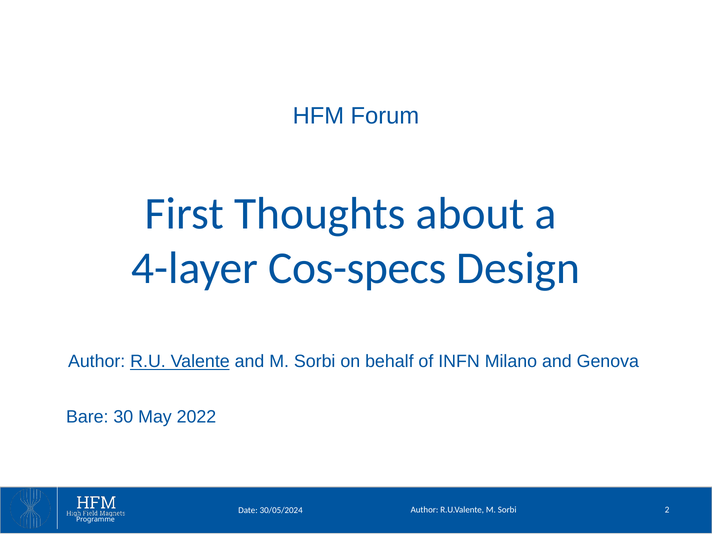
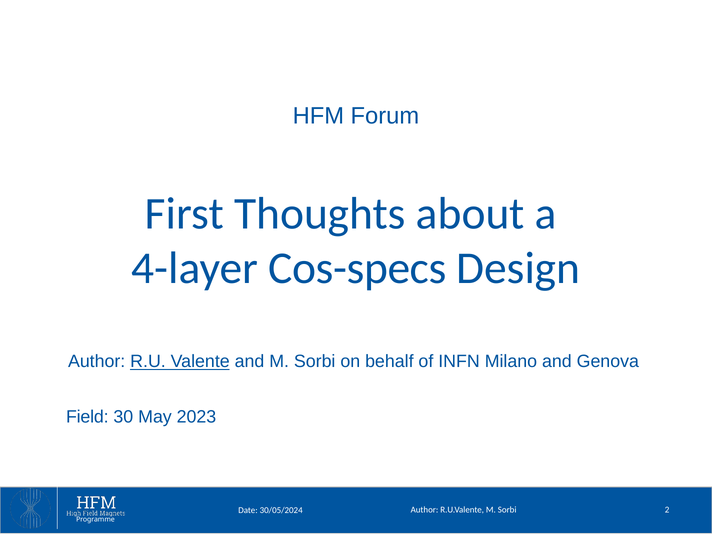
Bare: Bare -> Field
2022: 2022 -> 2023
